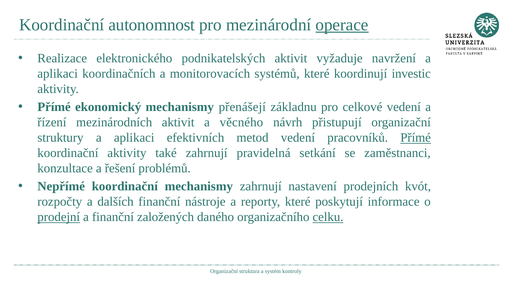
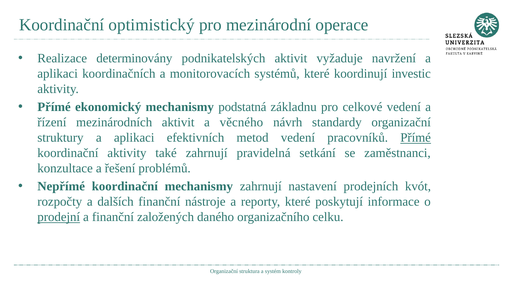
autonomnost: autonomnost -> optimistický
operace underline: present -> none
elektronického: elektronického -> determinovány
přenášejí: přenášejí -> podstatná
přistupují: přistupují -> standardy
celku underline: present -> none
